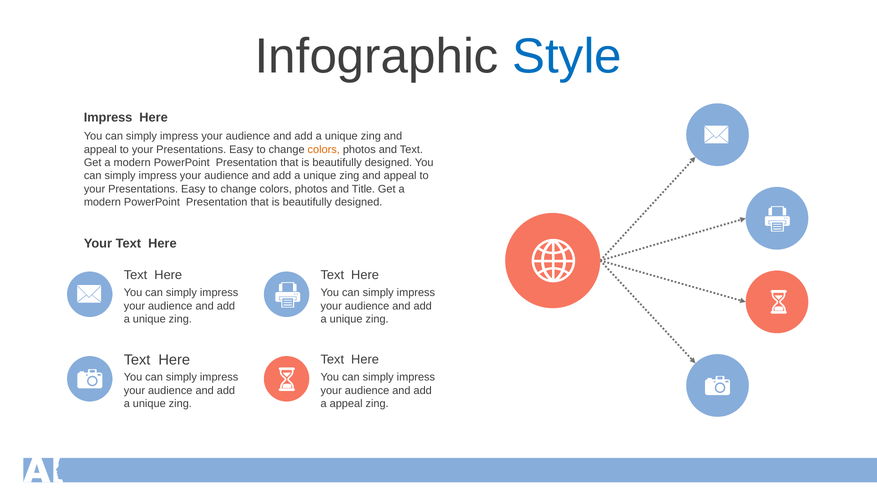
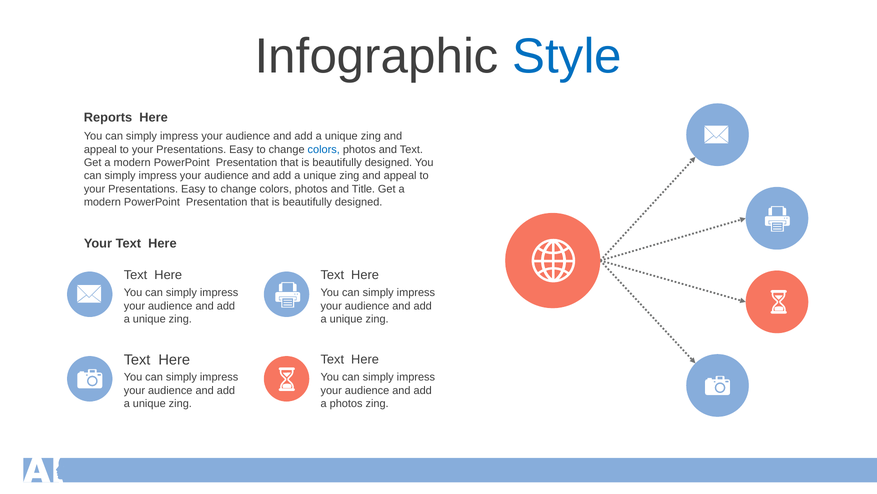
Impress at (108, 117): Impress -> Reports
colors at (324, 149) colour: orange -> blue
a appeal: appeal -> photos
